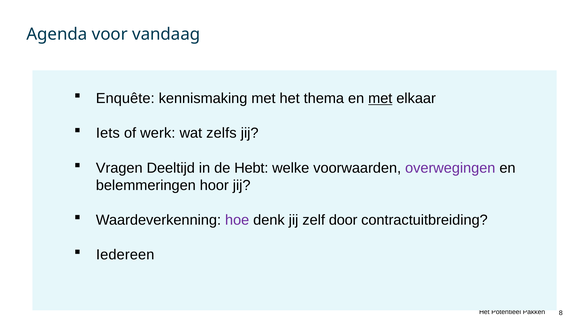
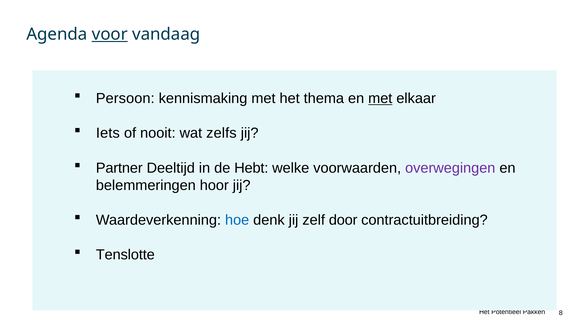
voor underline: none -> present
Enquête: Enquête -> Persoon
werk: werk -> nooit
Vragen: Vragen -> Partner
hoe colour: purple -> blue
Iedereen: Iedereen -> Tenslotte
